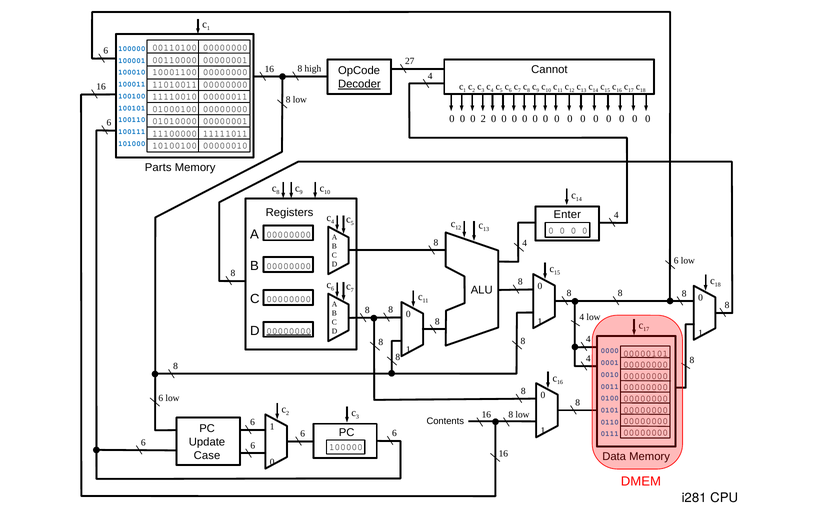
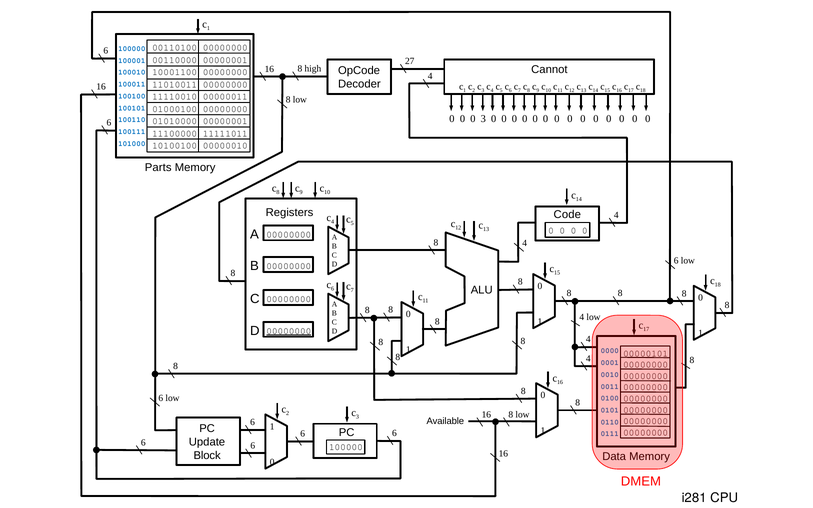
Decoder underline: present -> none
0 2: 2 -> 3
Enter: Enter -> Code
Contents: Contents -> Available
Case: Case -> Block
